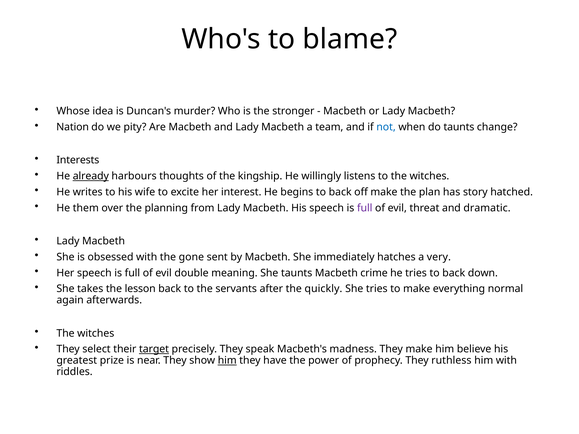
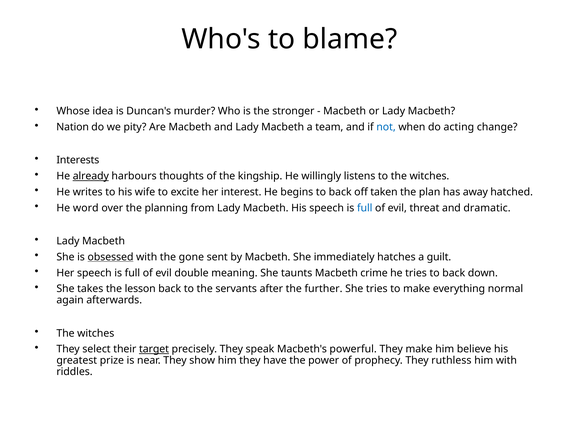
do taunts: taunts -> acting
off make: make -> taken
story: story -> away
them: them -> word
full at (365, 208) colour: purple -> blue
obsessed underline: none -> present
very: very -> guilt
quickly: quickly -> further
madness: madness -> powerful
him at (227, 361) underline: present -> none
